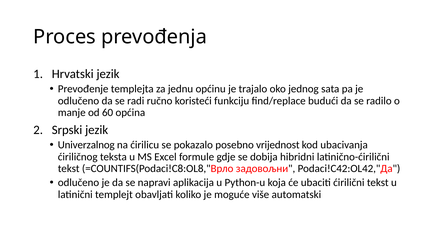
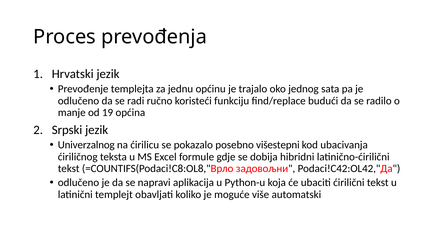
60: 60 -> 19
vrijednost: vrijednost -> višestepni
